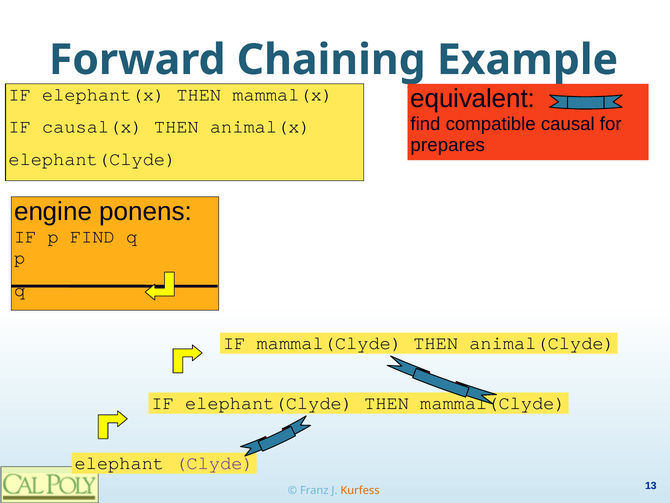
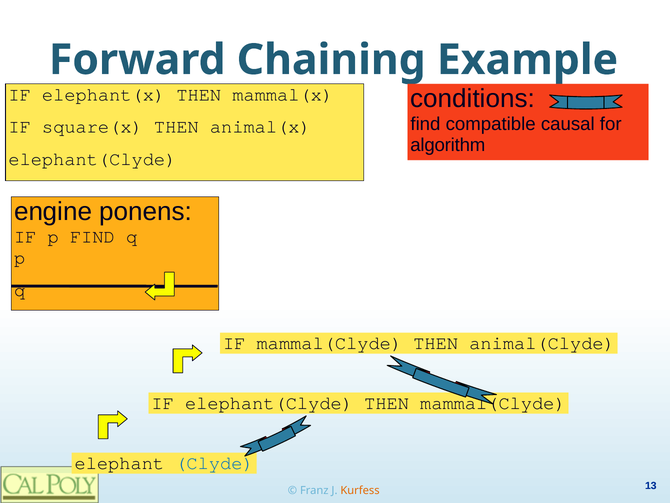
equivalent: equivalent -> conditions
causal(x: causal(x -> square(x
prepares: prepares -> algorithm
Clyde colour: purple -> blue
